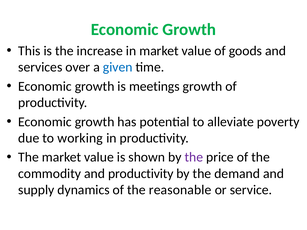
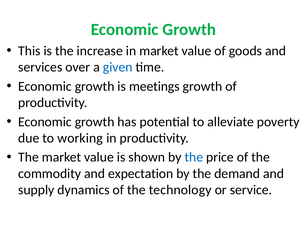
the at (194, 157) colour: purple -> blue
and productivity: productivity -> expectation
reasonable: reasonable -> technology
